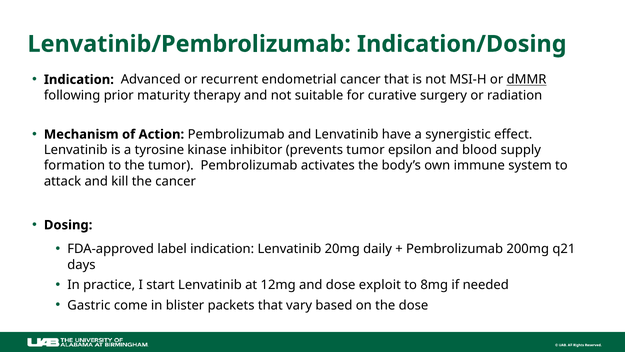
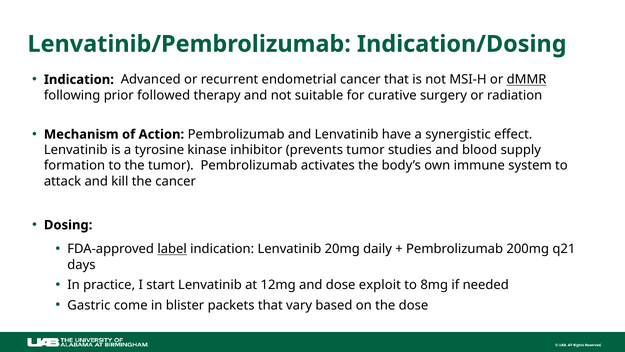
maturity: maturity -> followed
epsilon: epsilon -> studies
label underline: none -> present
